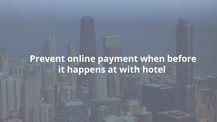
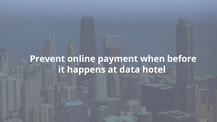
with: with -> data
